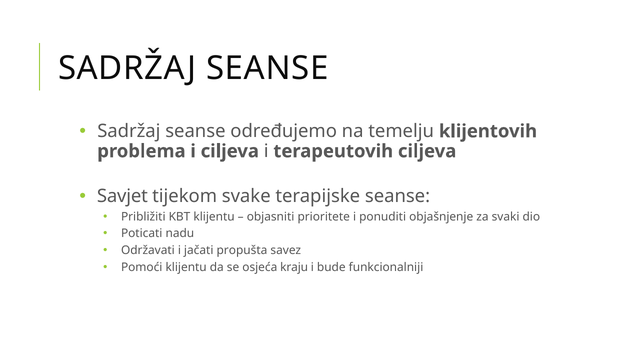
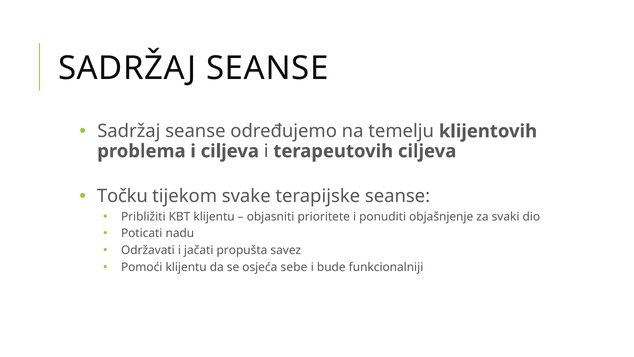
Savjet: Savjet -> Točku
kraju: kraju -> sebe
